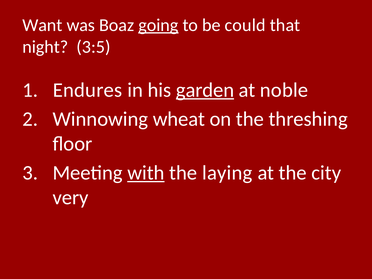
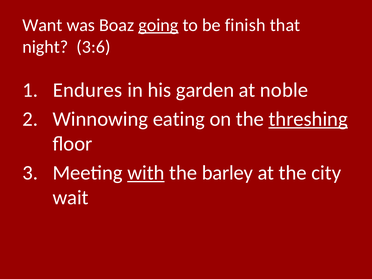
could: could -> finish
3:5: 3:5 -> 3:6
garden underline: present -> none
wheat: wheat -> eating
threshing underline: none -> present
laying: laying -> barley
very: very -> wait
